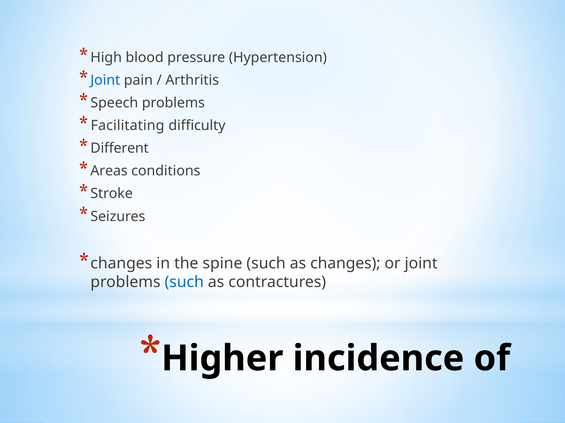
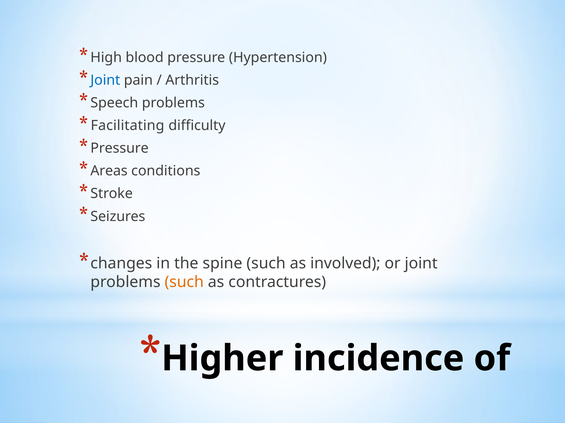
Different at (120, 149): Different -> Pressure
as changes: changes -> involved
such at (184, 283) colour: blue -> orange
